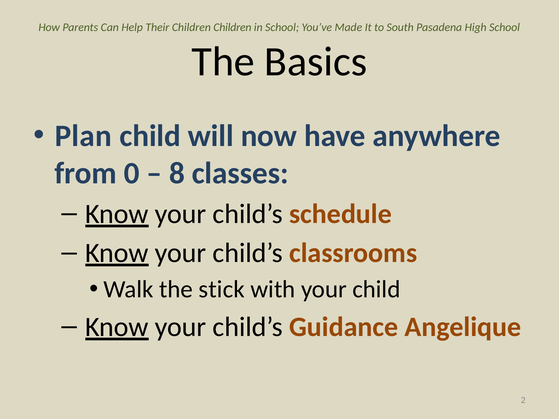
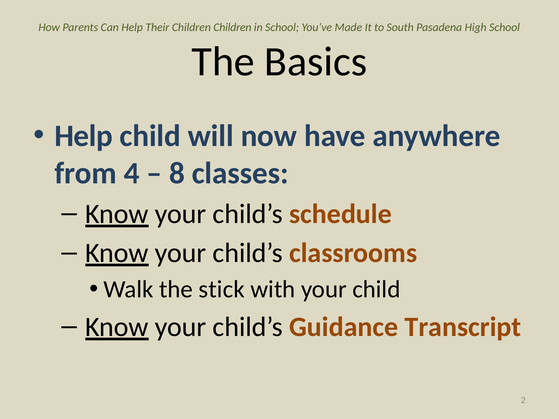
Plan at (83, 136): Plan -> Help
0: 0 -> 4
Angelique: Angelique -> Transcript
